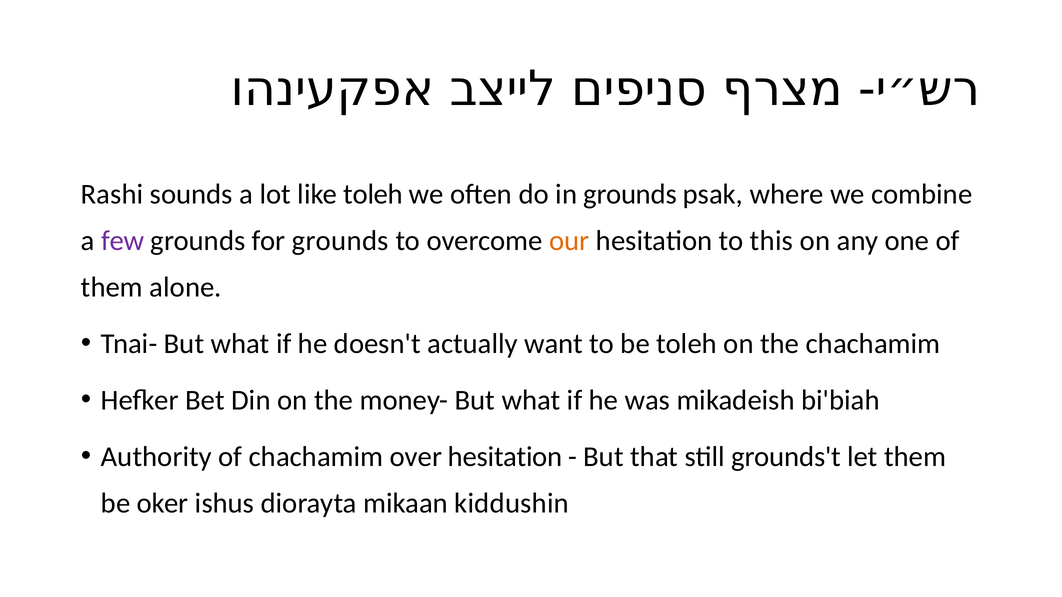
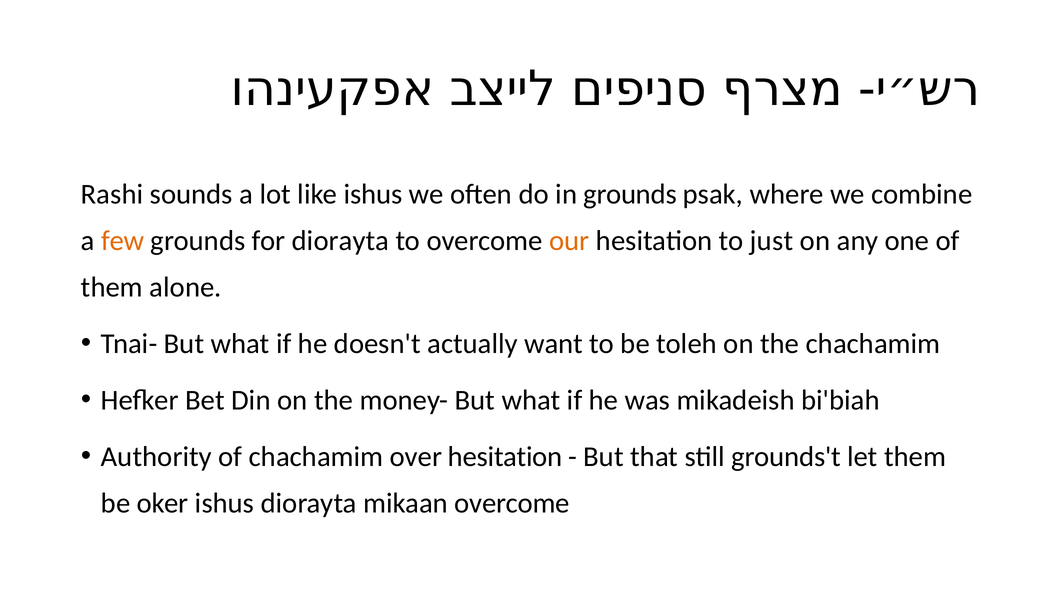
like toleh: toleh -> ishus
few colour: purple -> orange
for grounds: grounds -> diorayta
this: this -> just
mikaan kiddushin: kiddushin -> overcome
